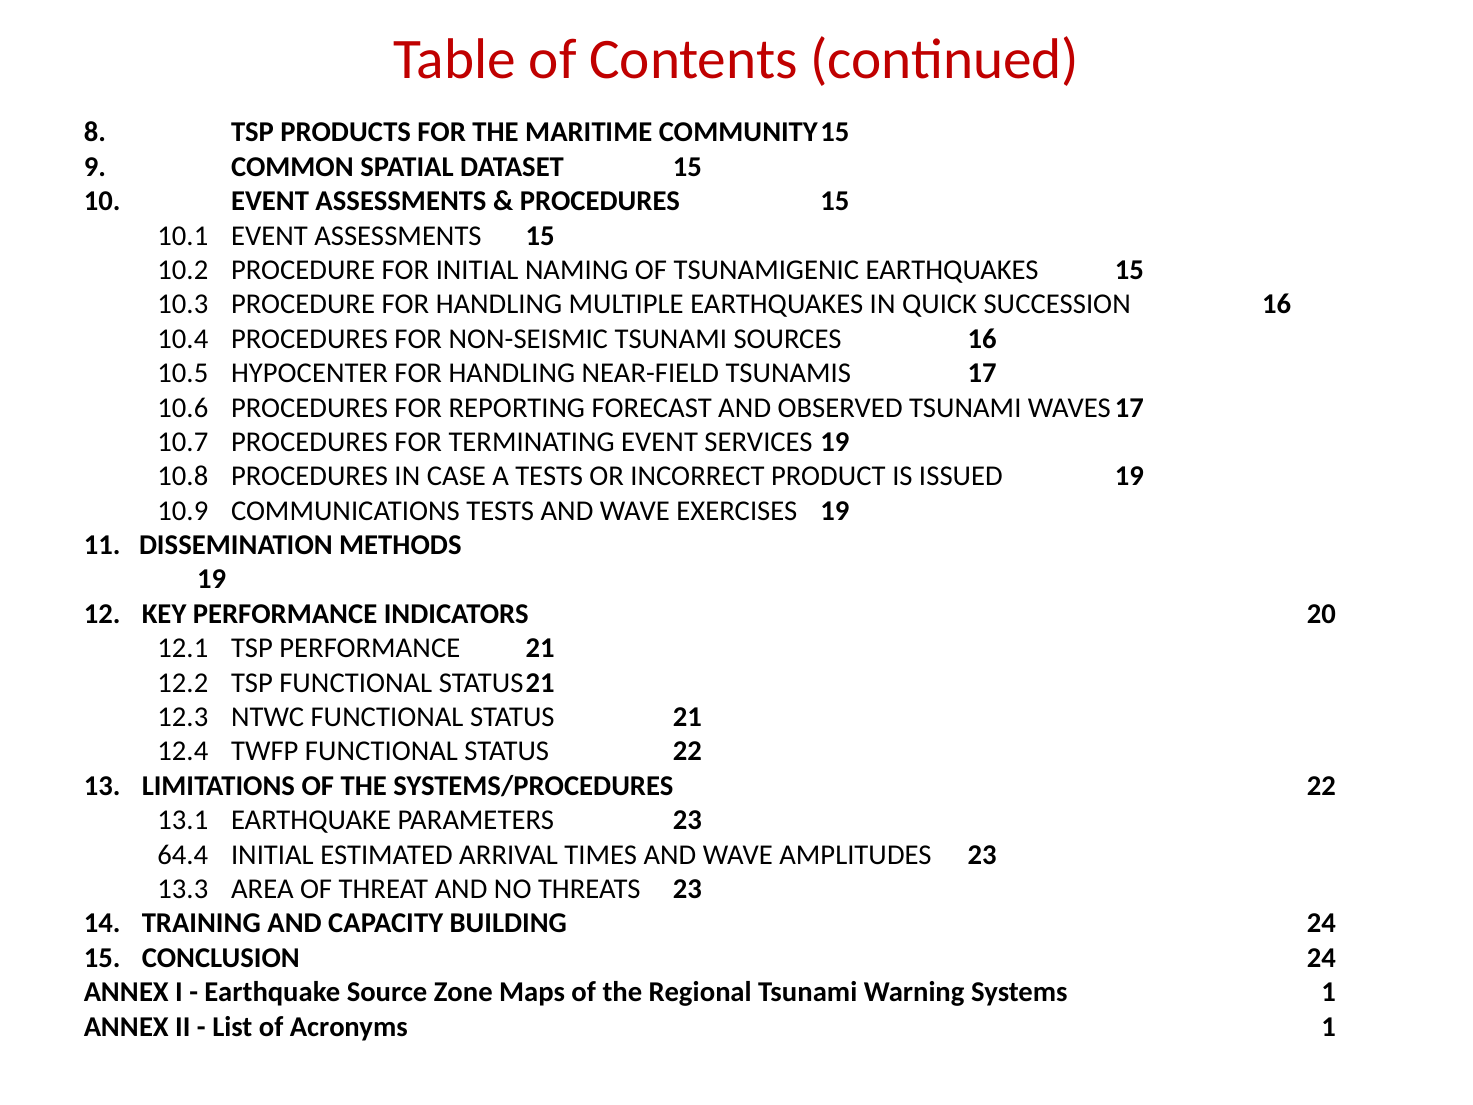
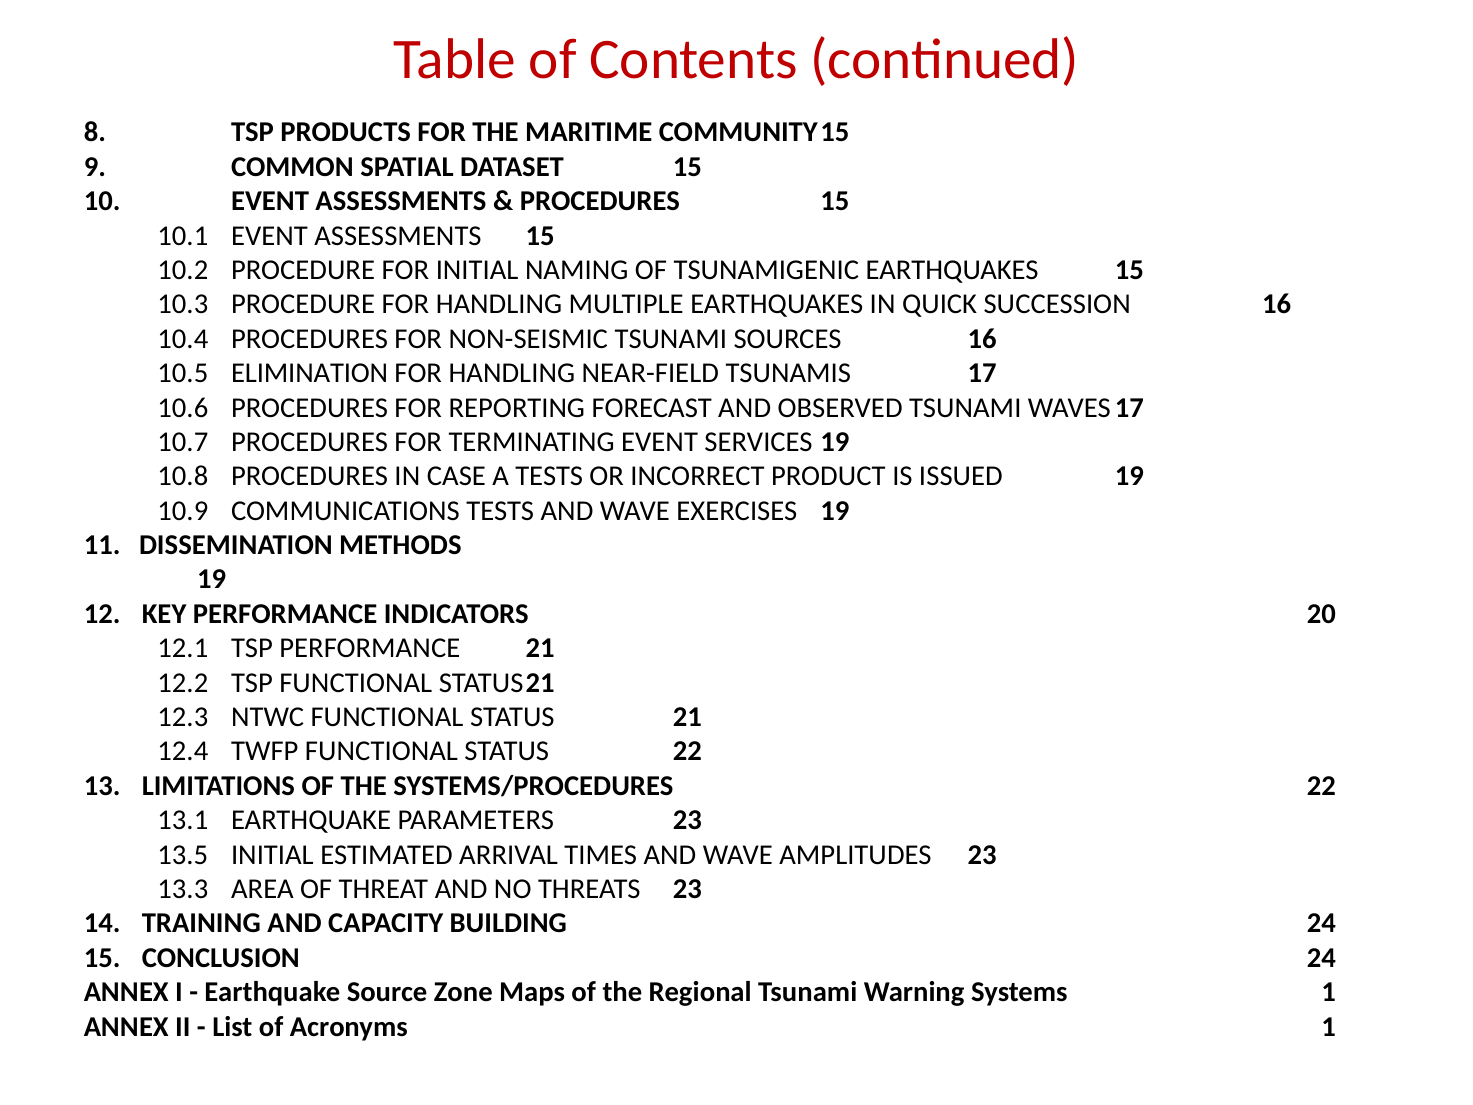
HYPOCENTER: HYPOCENTER -> ELIMINATION
64.4: 64.4 -> 13.5
